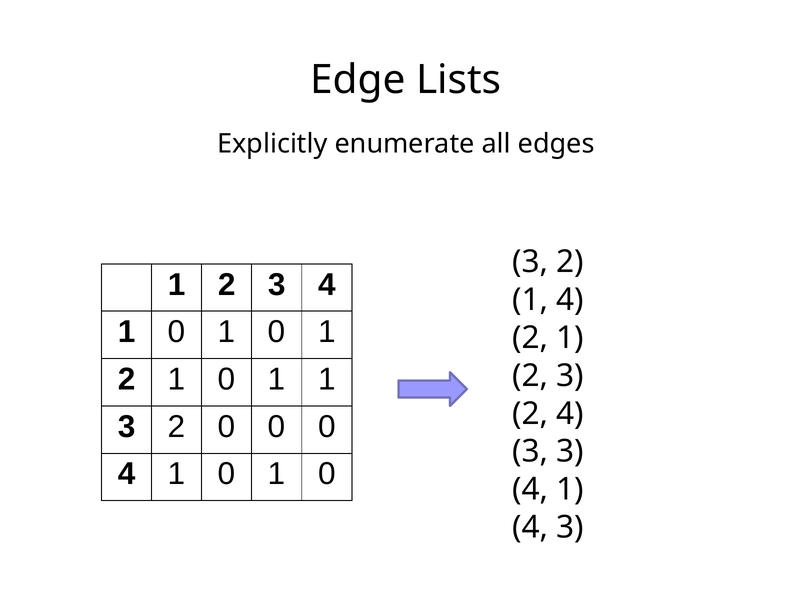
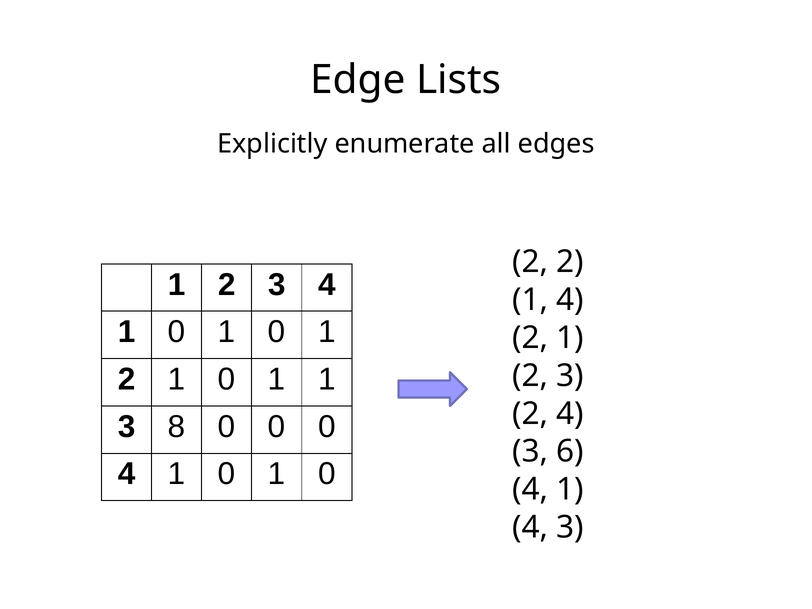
3 at (530, 262): 3 -> 2
2 at (177, 427): 2 -> 8
3 3: 3 -> 6
